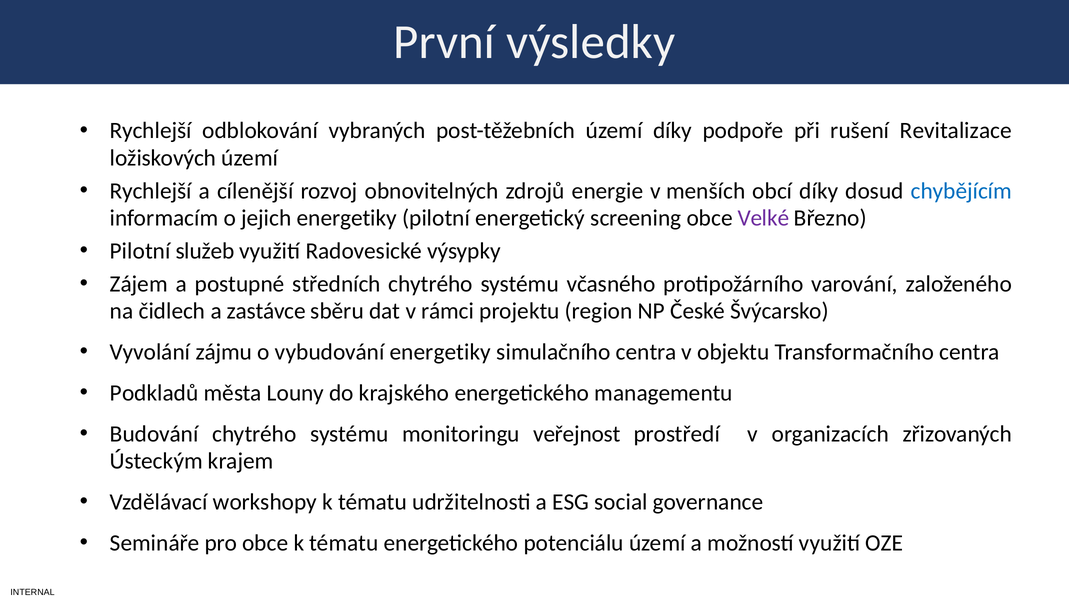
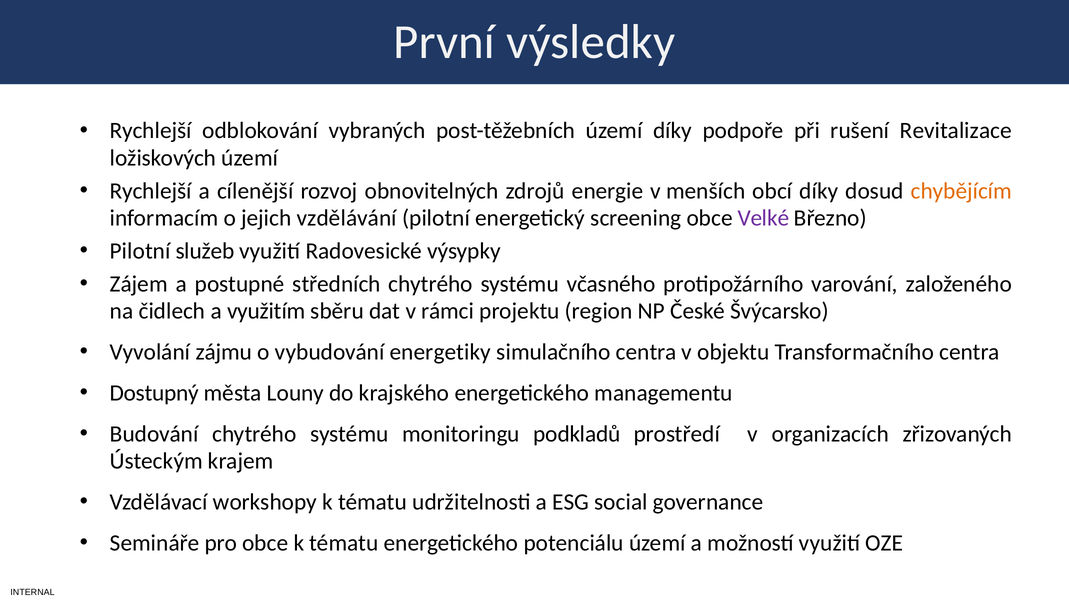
chybějícím colour: blue -> orange
jejich energetiky: energetiky -> vzdělávání
zastávce: zastávce -> využitím
Podkladů: Podkladů -> Dostupný
veřejnost: veřejnost -> podkladů
